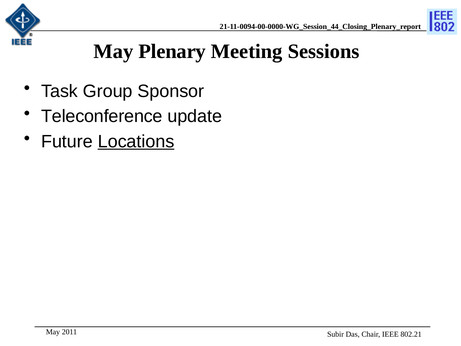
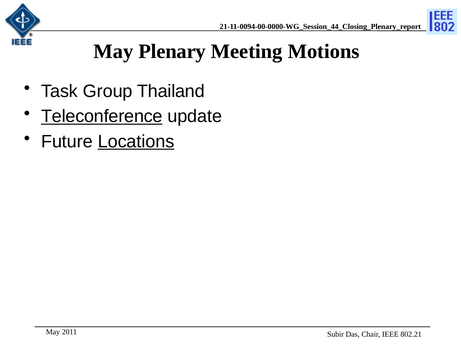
Sessions: Sessions -> Motions
Sponsor: Sponsor -> Thailand
Teleconference underline: none -> present
